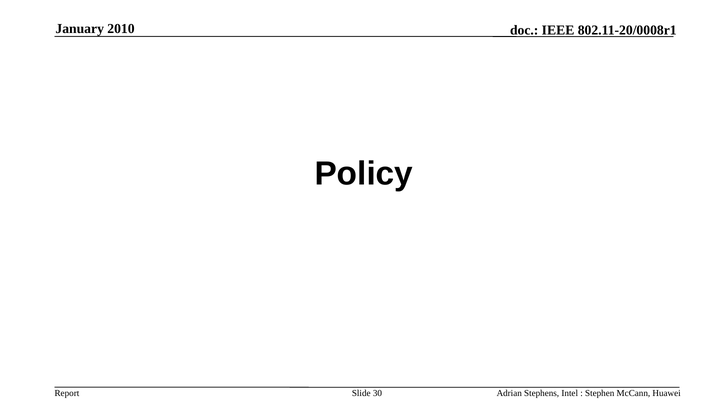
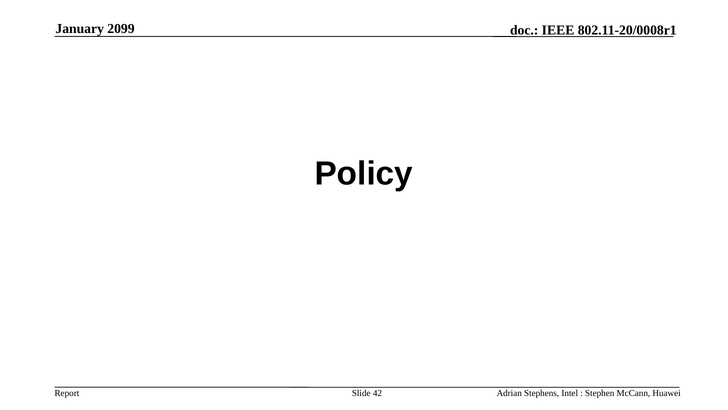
2010: 2010 -> 2099
30: 30 -> 42
